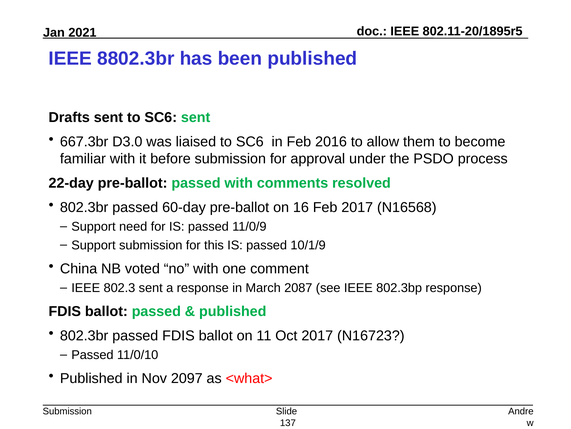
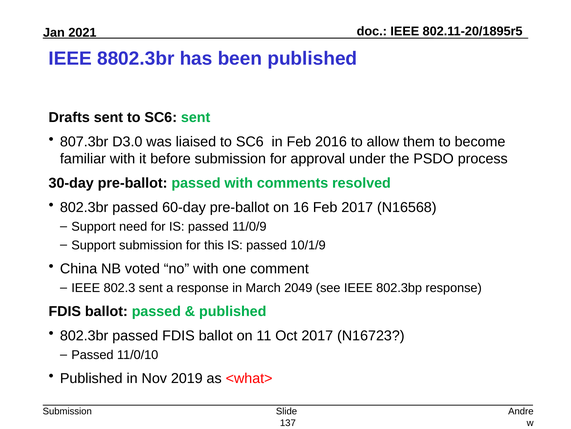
667.3br: 667.3br -> 807.3br
22-day: 22-day -> 30-day
2087: 2087 -> 2049
2097: 2097 -> 2019
